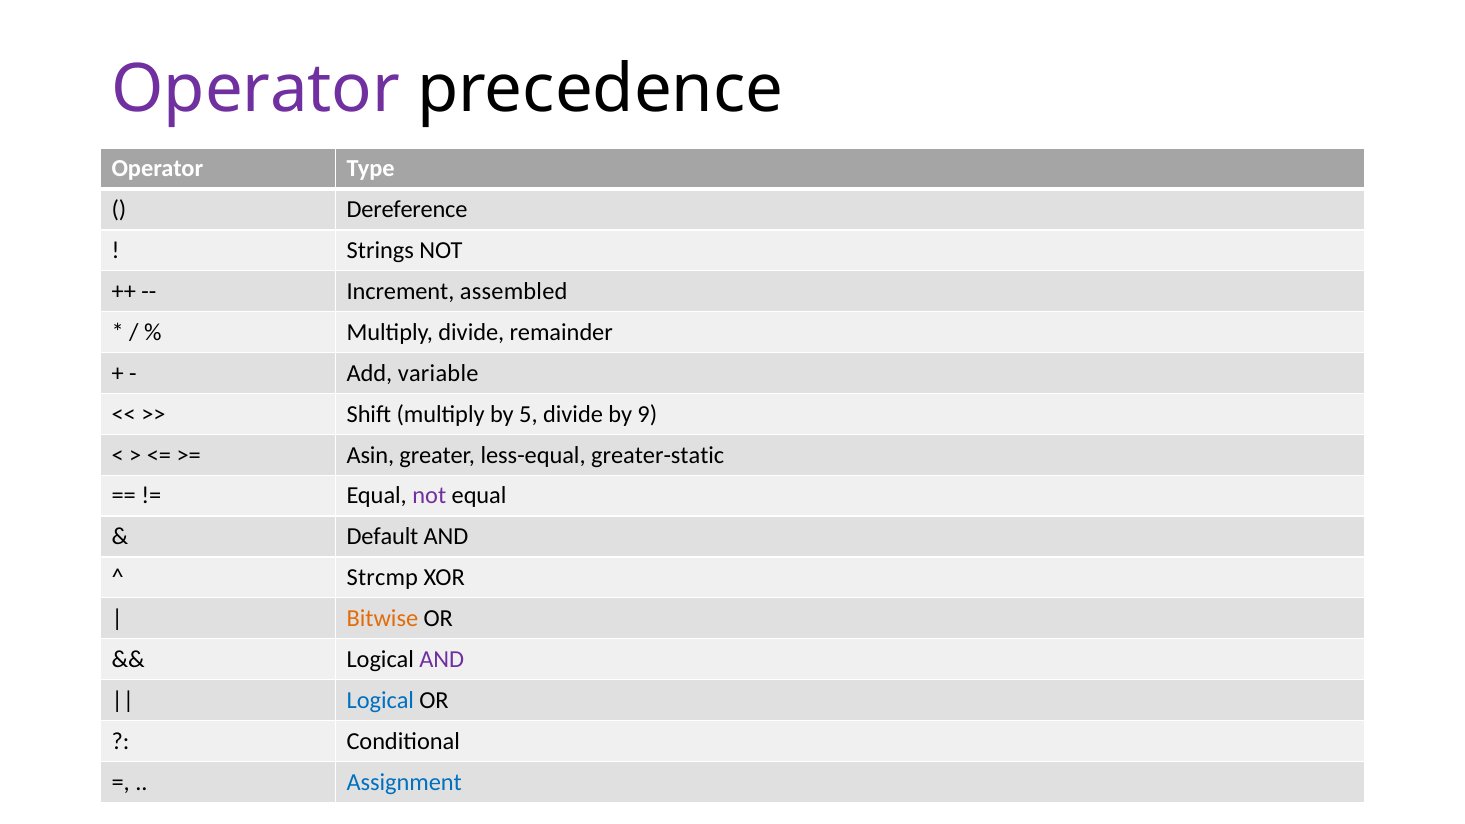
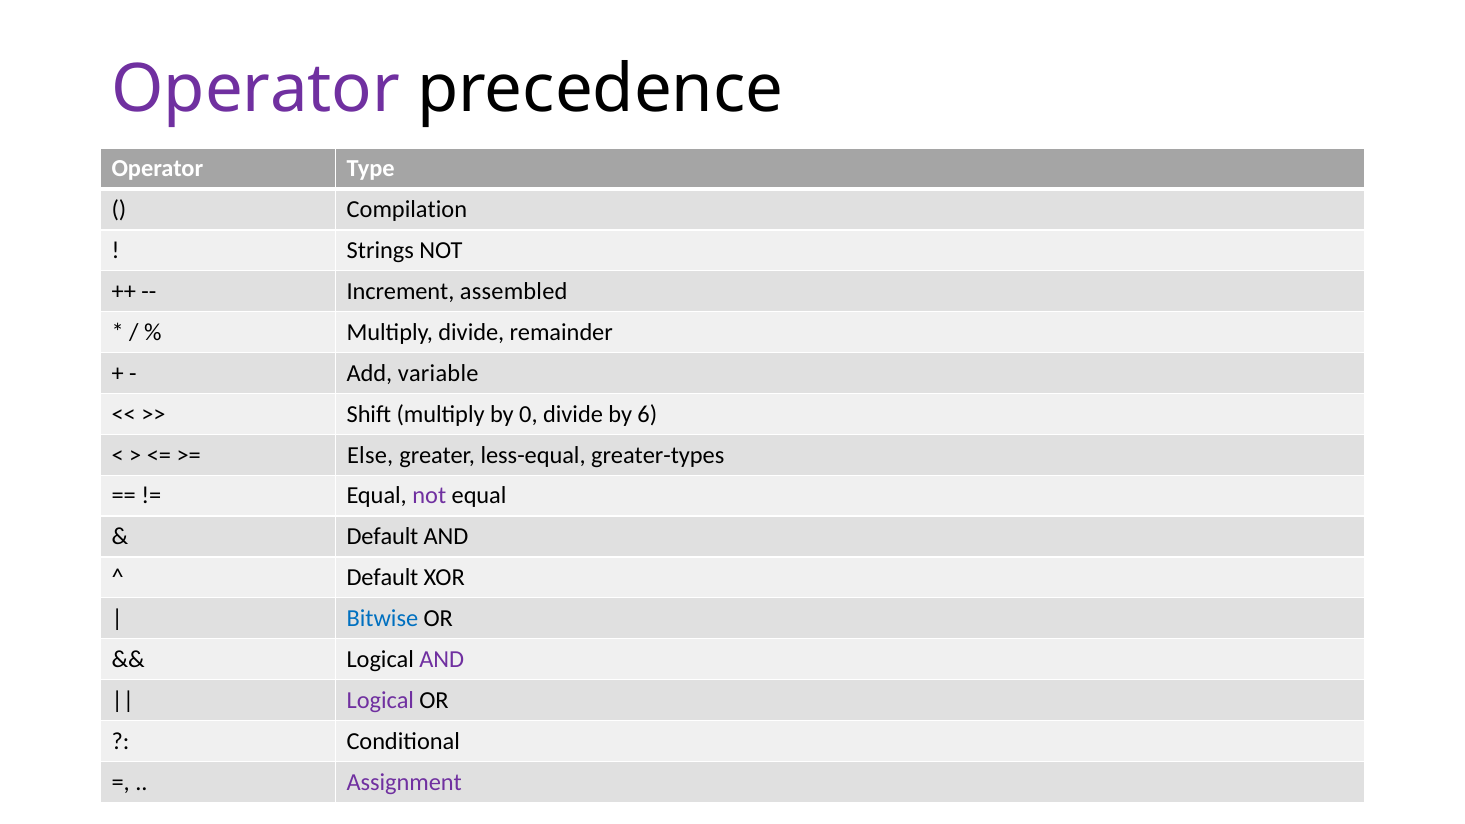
Dereference: Dereference -> Compilation
5: 5 -> 0
9: 9 -> 6
Asin: Asin -> Else
greater-static: greater-static -> greater-types
Strcmp at (382, 578): Strcmp -> Default
Bitwise colour: orange -> blue
Logical at (380, 700) colour: blue -> purple
Assignment colour: blue -> purple
